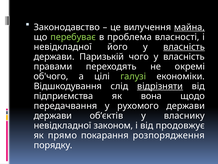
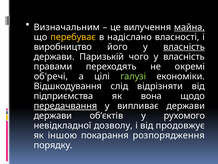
Законодавство: Законодавство -> Визначальним
перебуває colour: light green -> yellow
проблема: проблема -> надіслано
невідкладної at (63, 47): невідкладної -> виробництво
об'чого: об'чого -> об'речі
відрізняти underline: present -> none
передачвання underline: none -> present
рухомого: рухомого -> випливає
власнику: власнику -> рухомого
законом: законом -> дозволу
прямо: прямо -> іншою
